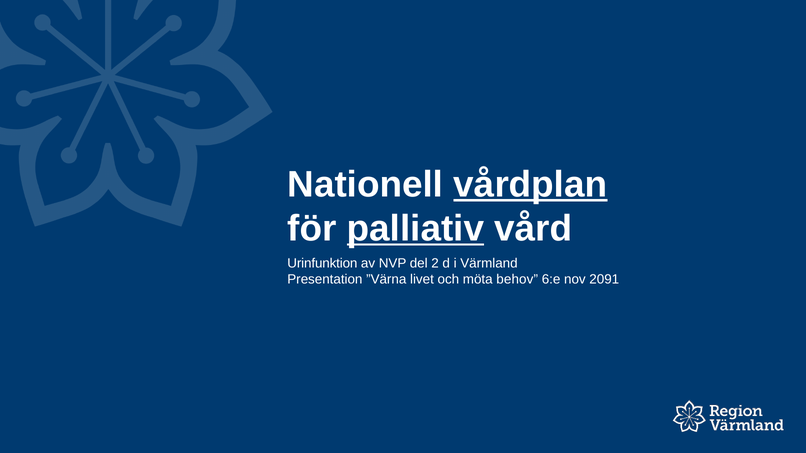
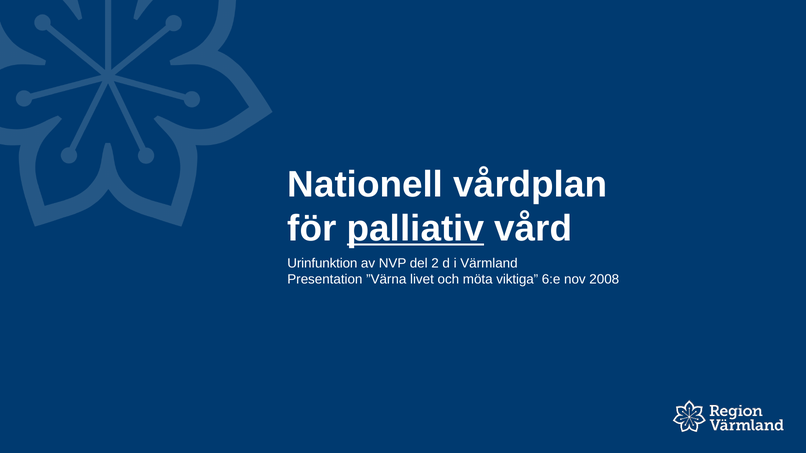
vårdplan underline: present -> none
behov: behov -> viktiga
2091: 2091 -> 2008
